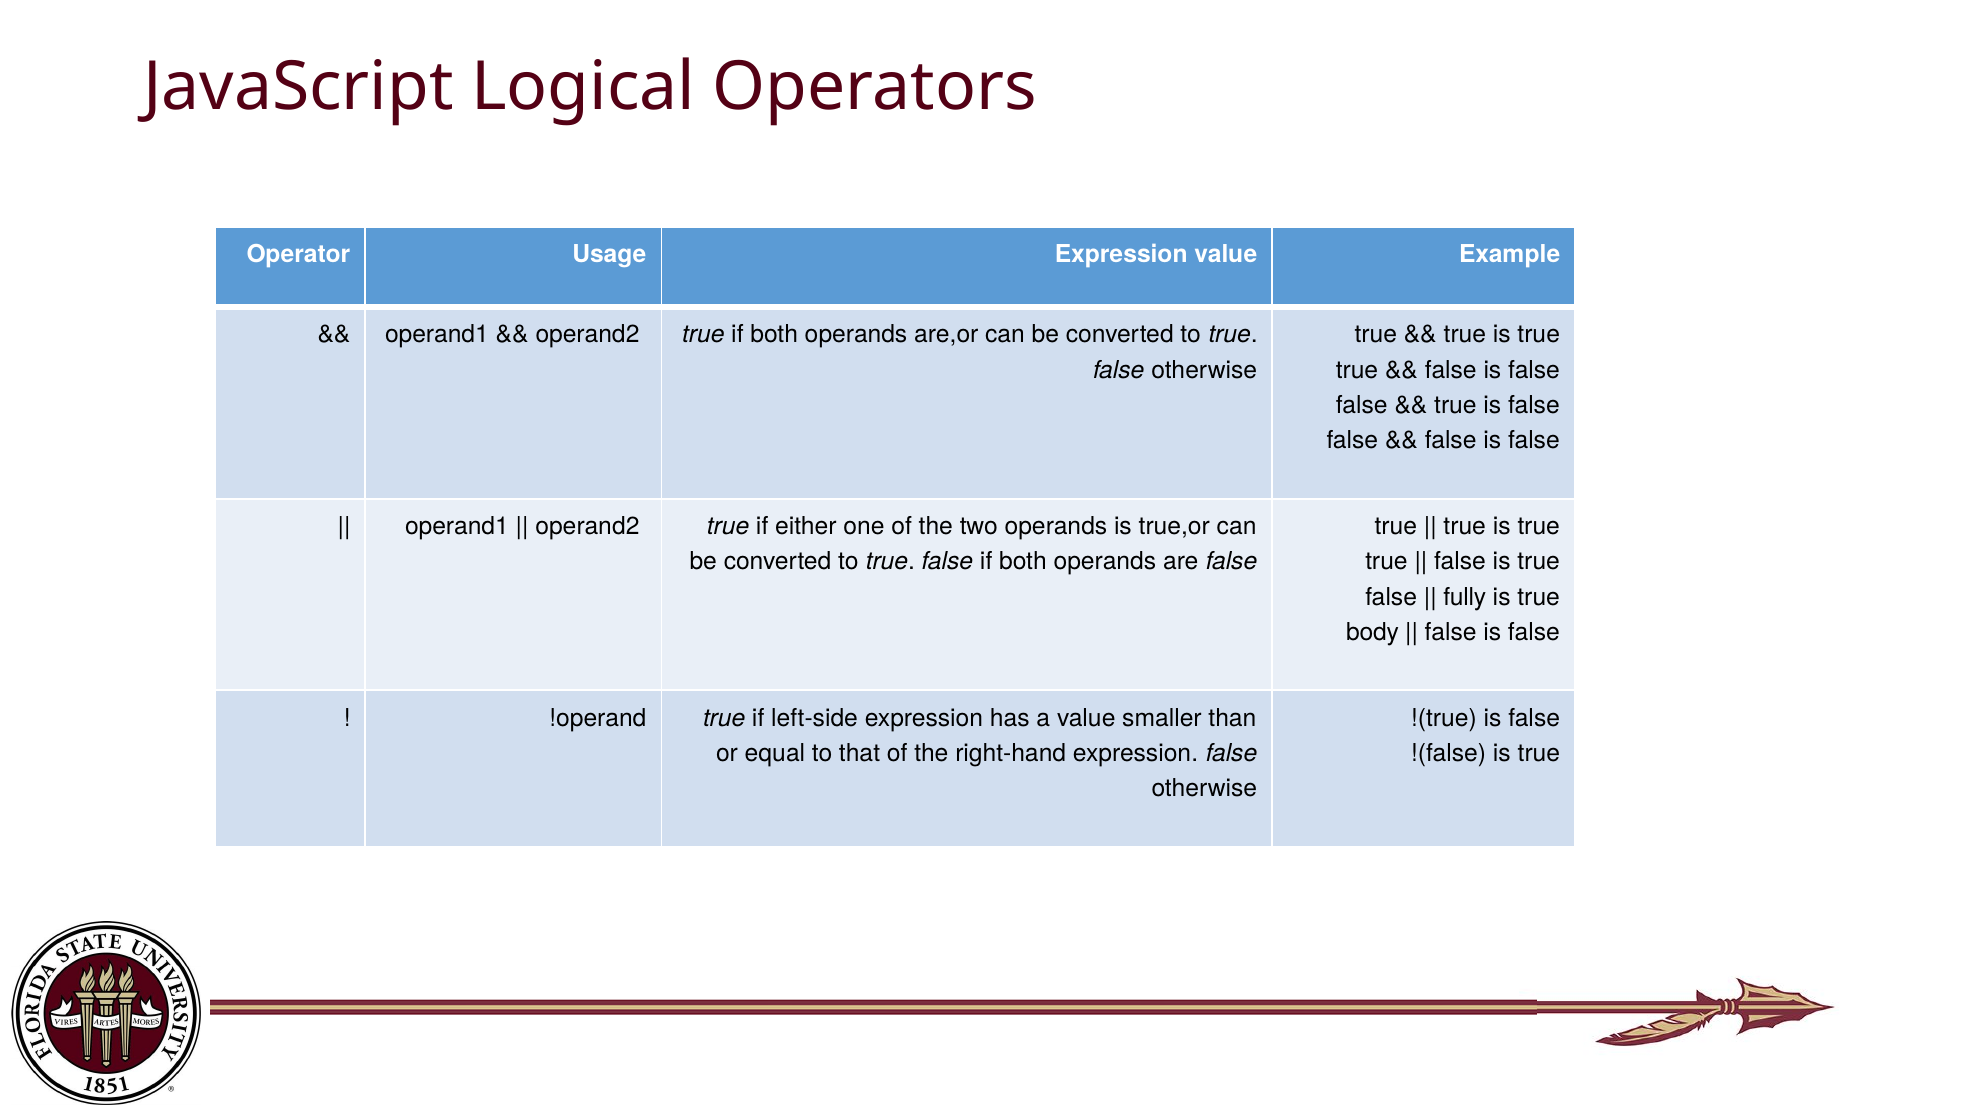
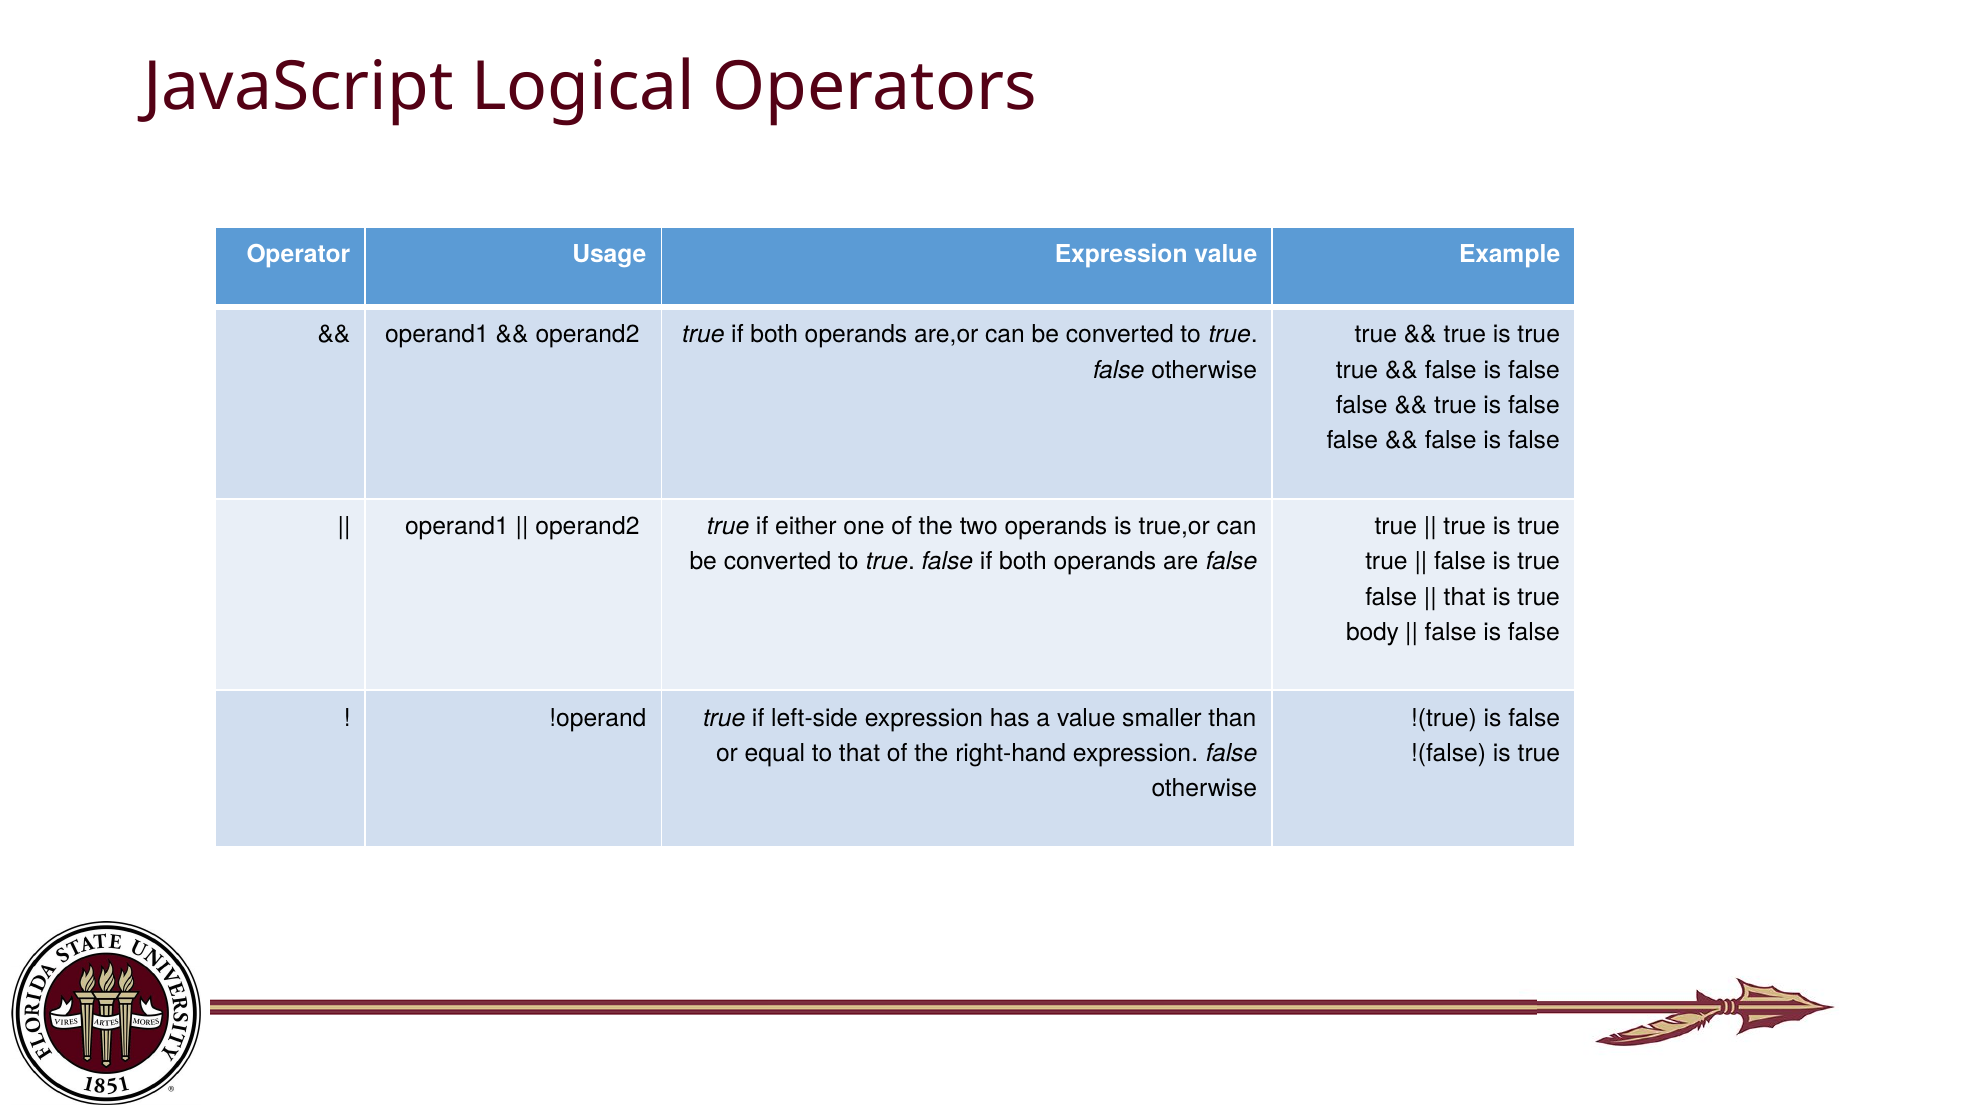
fully at (1465, 597): fully -> that
